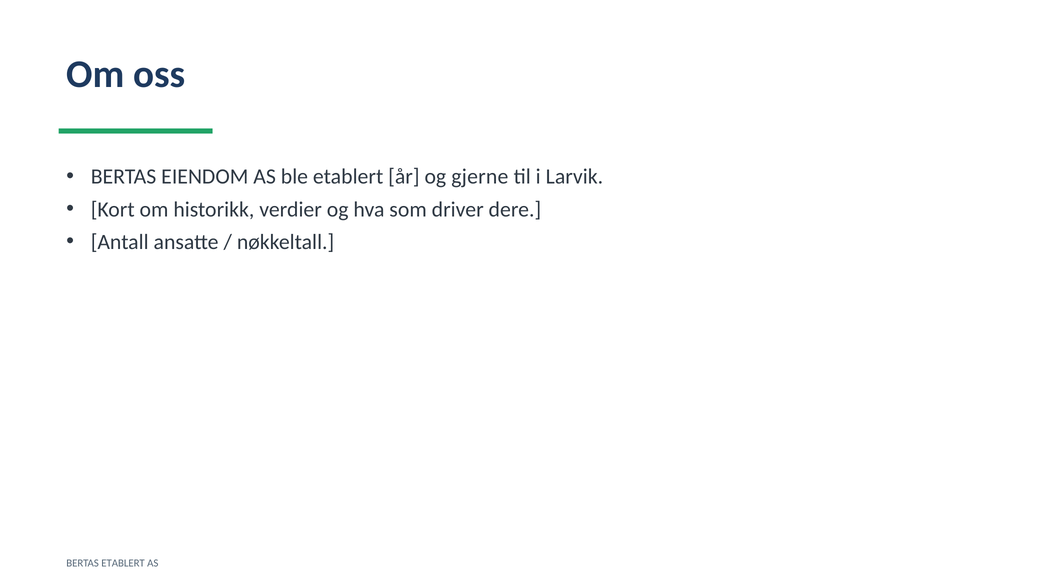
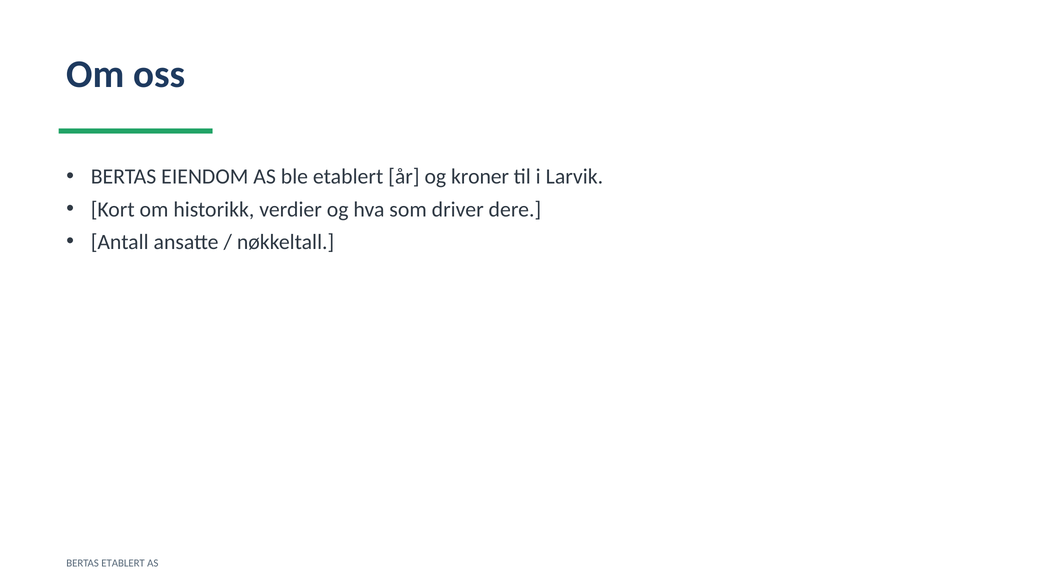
gjerne: gjerne -> kroner
